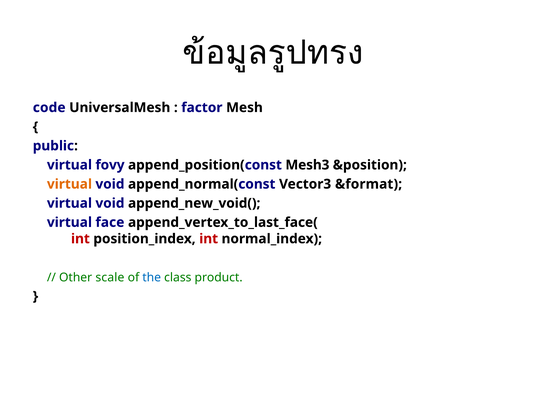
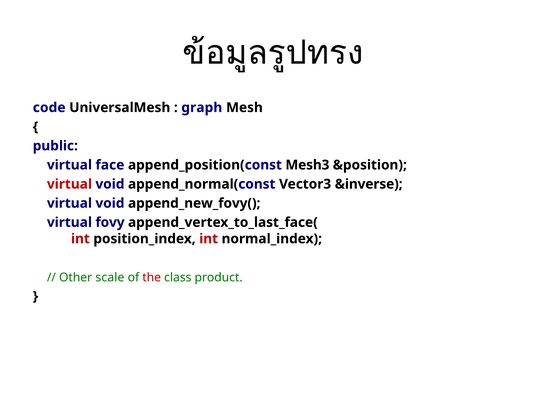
factor: factor -> graph
fovy: fovy -> face
virtual at (69, 184) colour: orange -> red
&format: &format -> &inverse
append_new_void(: append_new_void( -> append_new_fovy(
face: face -> fovy
the colour: blue -> red
